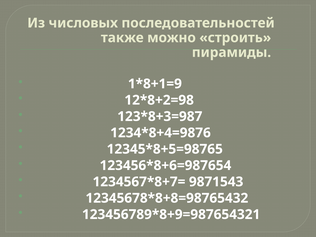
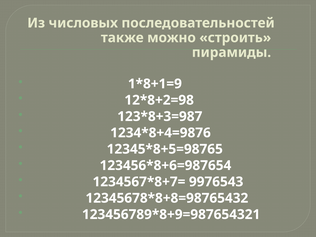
9871543: 9871543 -> 9976543
